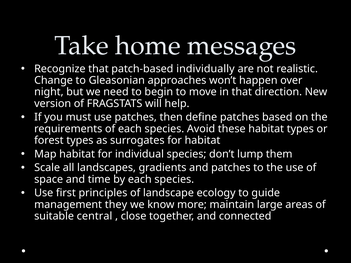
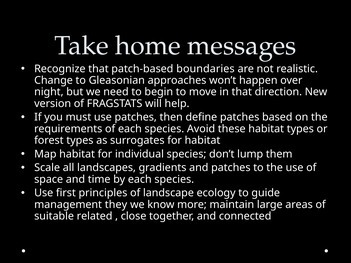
individually: individually -> boundaries
central: central -> related
